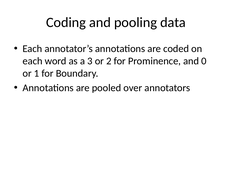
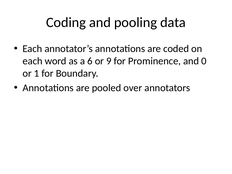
3: 3 -> 6
2: 2 -> 9
